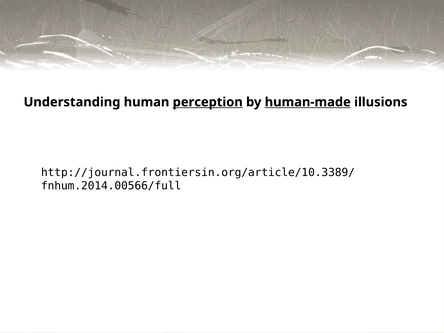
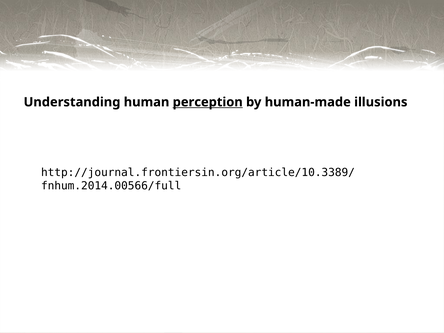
human-made underline: present -> none
